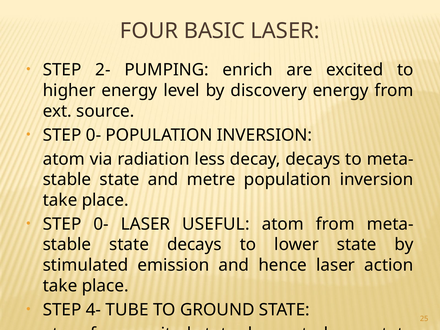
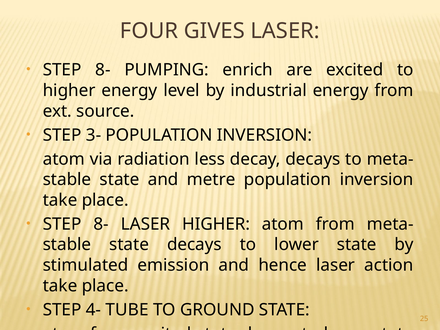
BASIC: BASIC -> GIVES
2- at (103, 70): 2- -> 8-
discovery: discovery -> industrial
0- at (94, 135): 0- -> 3-
0- at (101, 224): 0- -> 8-
LASER USEFUL: USEFUL -> HIGHER
